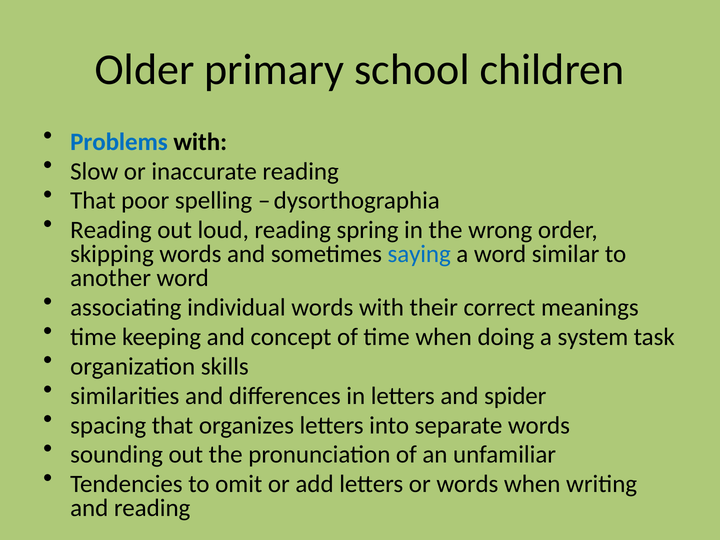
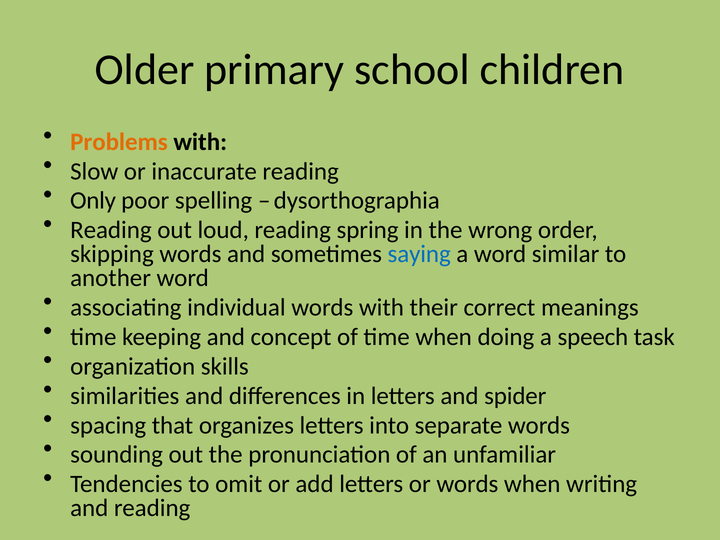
Problems colour: blue -> orange
That at (93, 201): That -> Only
system: system -> speech
